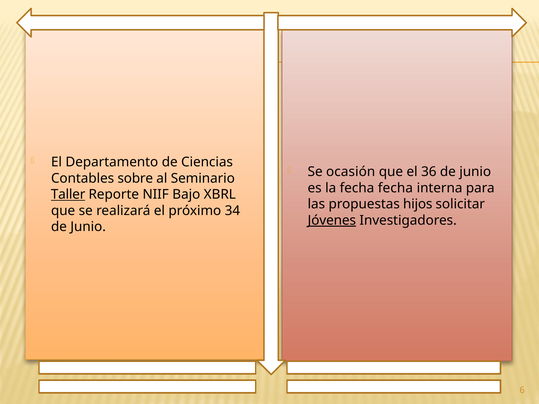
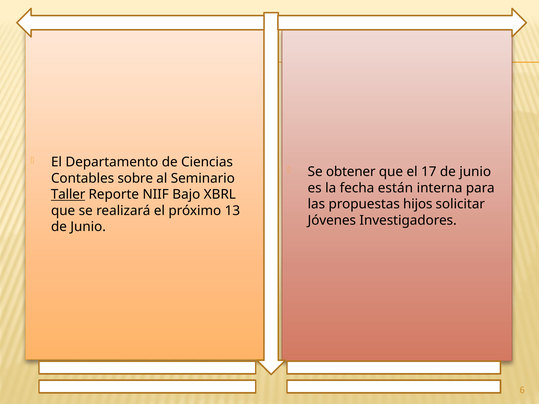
ocasión: ocasión -> obtener
36: 36 -> 17
fecha fecha: fecha -> están
34: 34 -> 13
Jóvenes underline: present -> none
